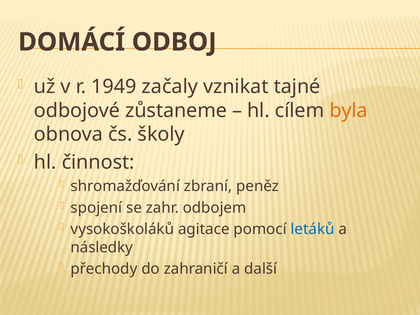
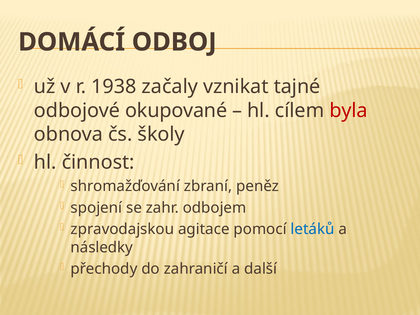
1949: 1949 -> 1938
zůstaneme: zůstaneme -> okupované
byla colour: orange -> red
vysokoškoláků: vysokoškoláků -> zpravodajskou
